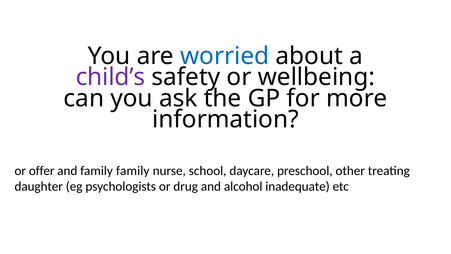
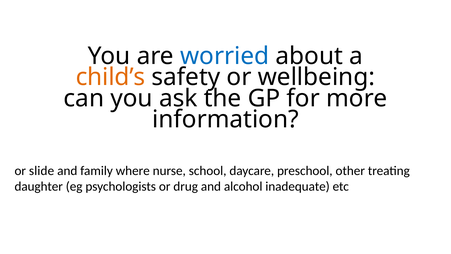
child’s colour: purple -> orange
offer: offer -> slide
family family: family -> where
